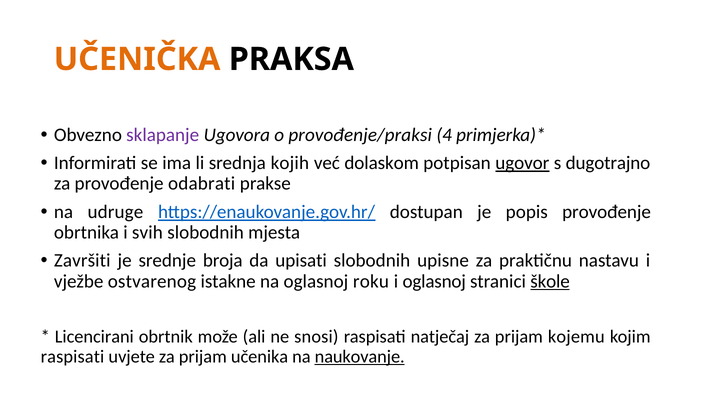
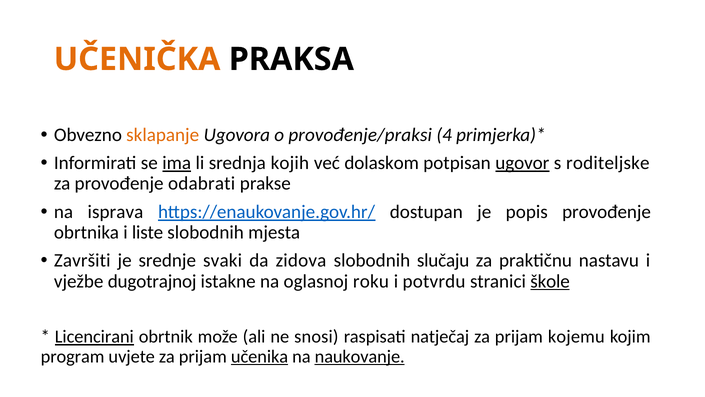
sklapanje colour: purple -> orange
ima underline: none -> present
dugotrajno: dugotrajno -> roditeljske
udruge: udruge -> isprava
svih: svih -> liste
broja: broja -> svaki
upisati: upisati -> zidova
upisne: upisne -> slučaju
ostvarenog: ostvarenog -> dugotrajnoj
i oglasnoj: oglasnoj -> potvrdu
Licencirani underline: none -> present
raspisati at (72, 356): raspisati -> program
učenika underline: none -> present
